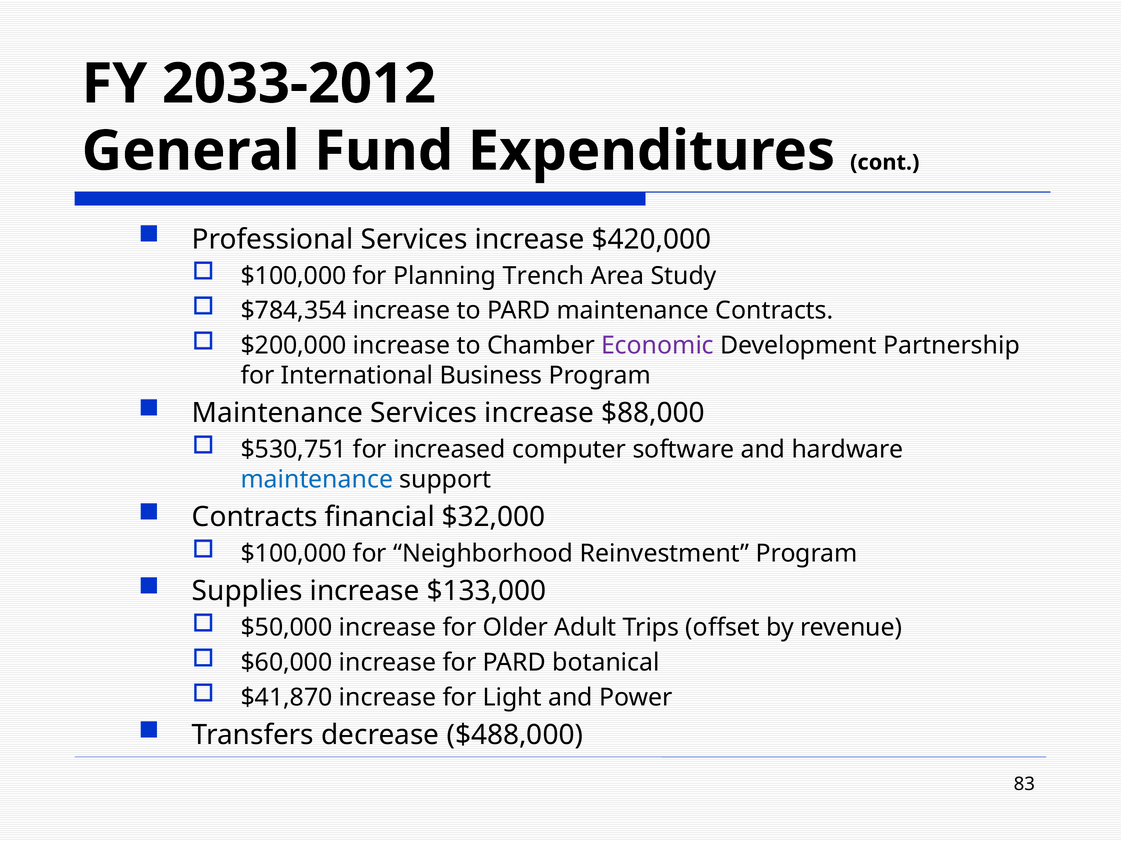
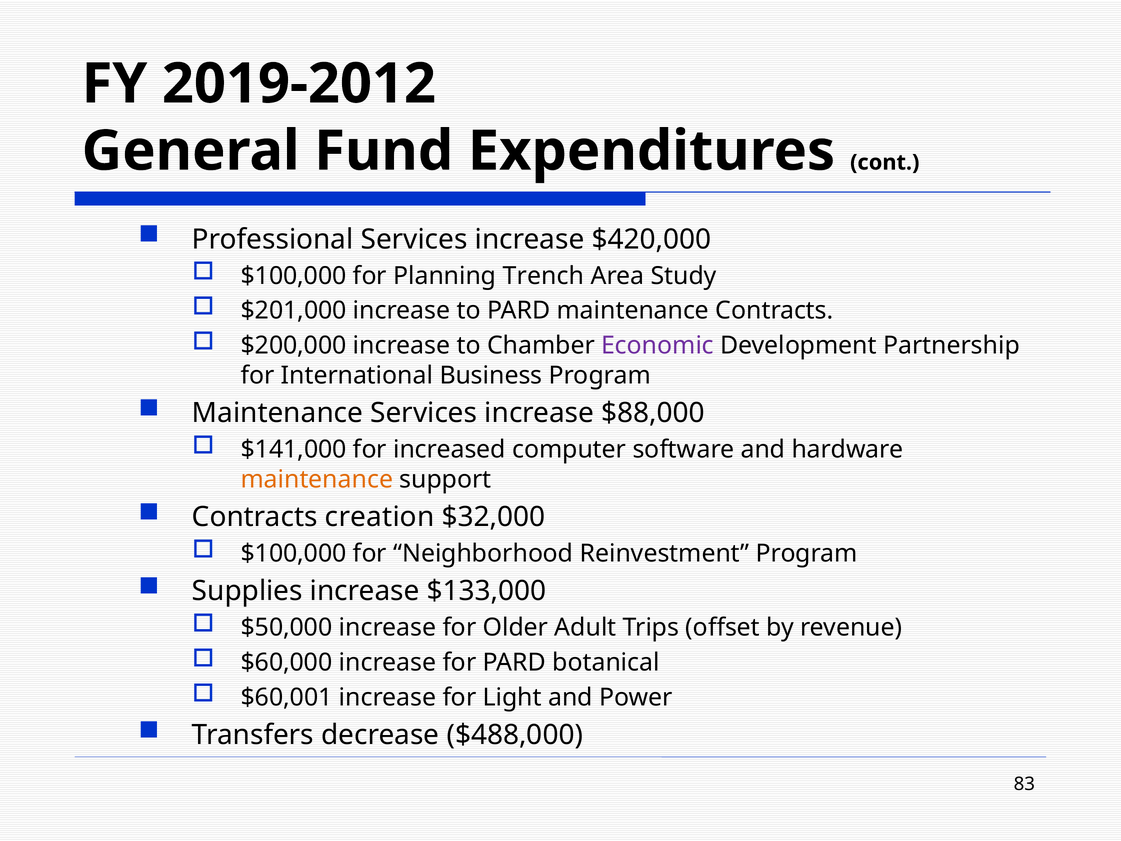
2033-2012: 2033-2012 -> 2019-2012
$784,354: $784,354 -> $201,000
$530,751: $530,751 -> $141,000
maintenance at (317, 479) colour: blue -> orange
financial: financial -> creation
$41,870: $41,870 -> $60,001
